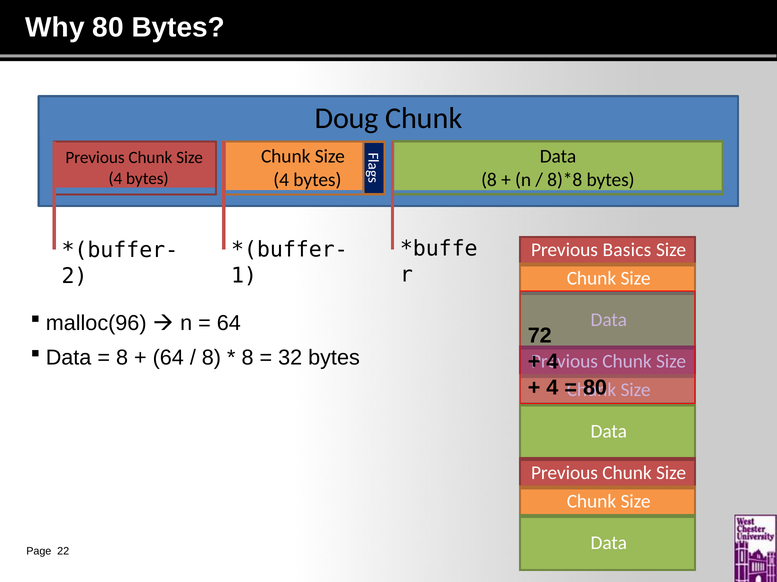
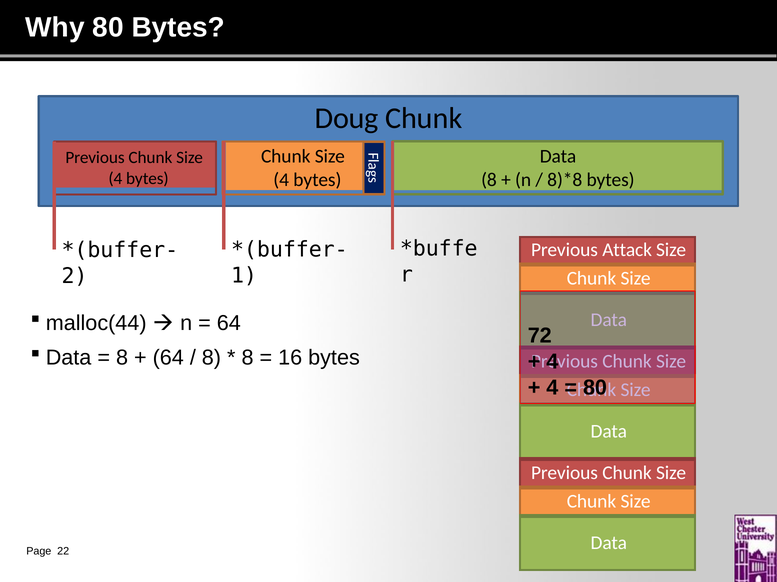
Basics: Basics -> Attack
malloc(96: malloc(96 -> malloc(44
32: 32 -> 16
